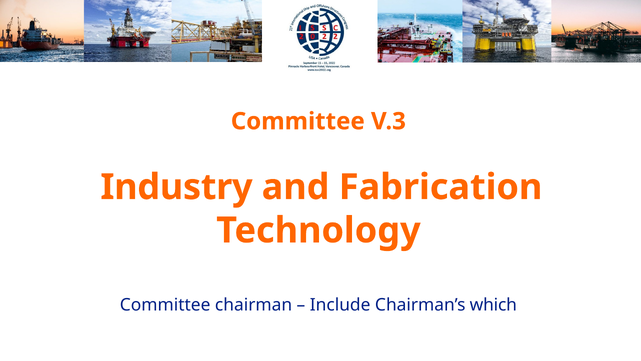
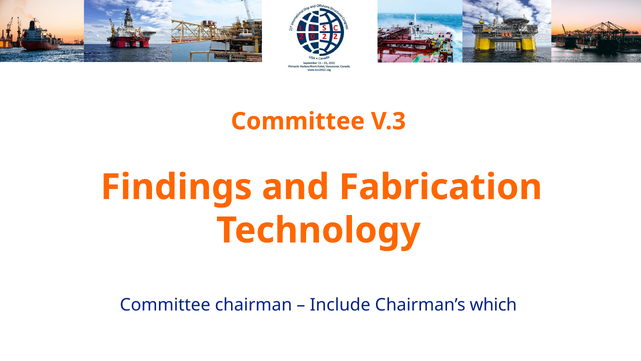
Industry: Industry -> Findings
